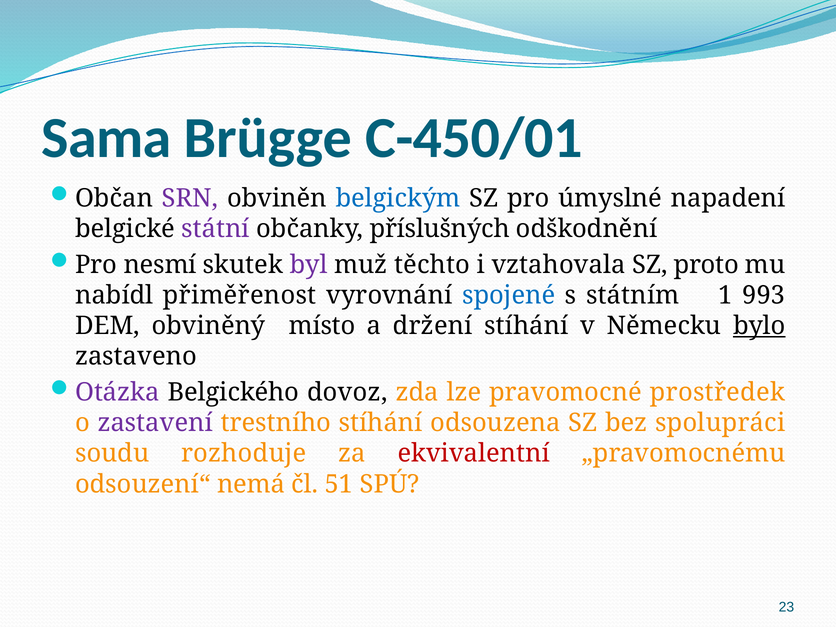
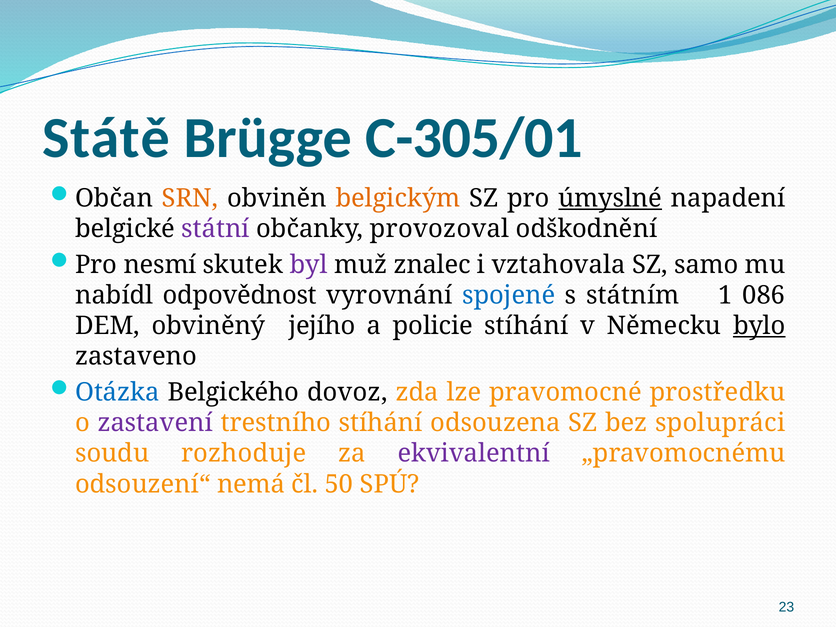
Sama: Sama -> Státě
C-450/01: C-450/01 -> C-305/01
SRN colour: purple -> orange
belgickým colour: blue -> orange
úmyslné underline: none -> present
příslušných: příslušných -> provozoval
těchto: těchto -> znalec
proto: proto -> samo
přiměřenost: přiměřenost -> odpovědnost
993: 993 -> 086
místo: místo -> jejího
držení: držení -> policie
Otázka colour: purple -> blue
prostředek: prostředek -> prostředku
ekvivalentní colour: red -> purple
51: 51 -> 50
